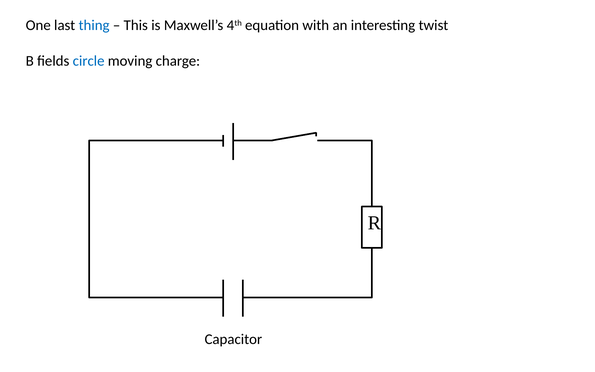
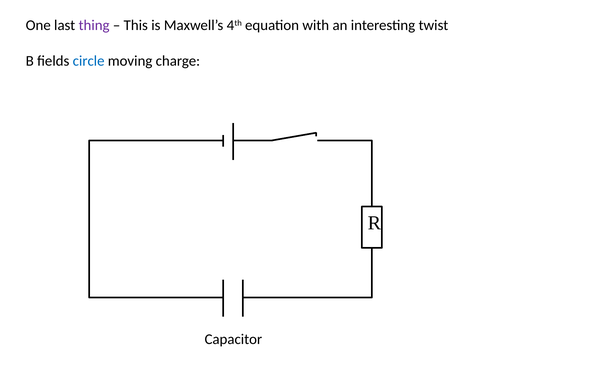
thing colour: blue -> purple
